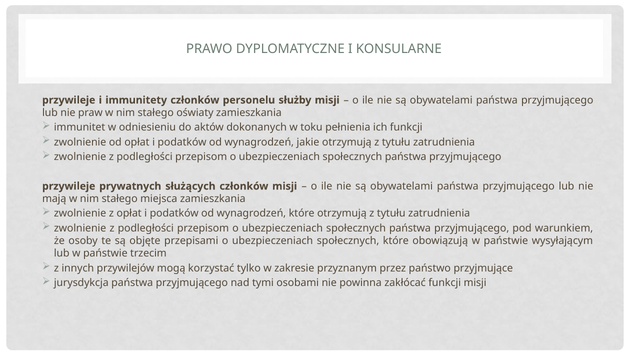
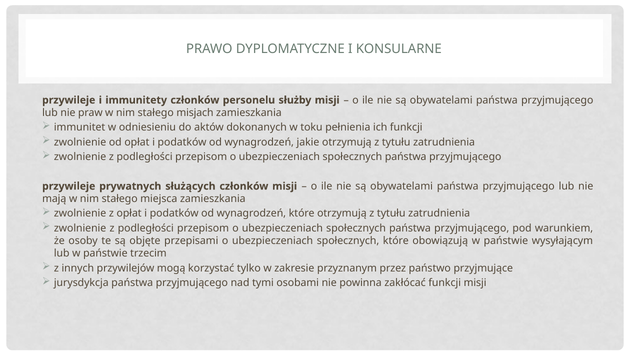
oświaty: oświaty -> misjach
